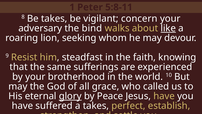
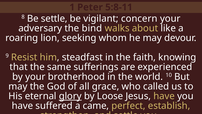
Be takes: takes -> settle
like underline: present -> none
Peace: Peace -> Loose
a takes: takes -> came
